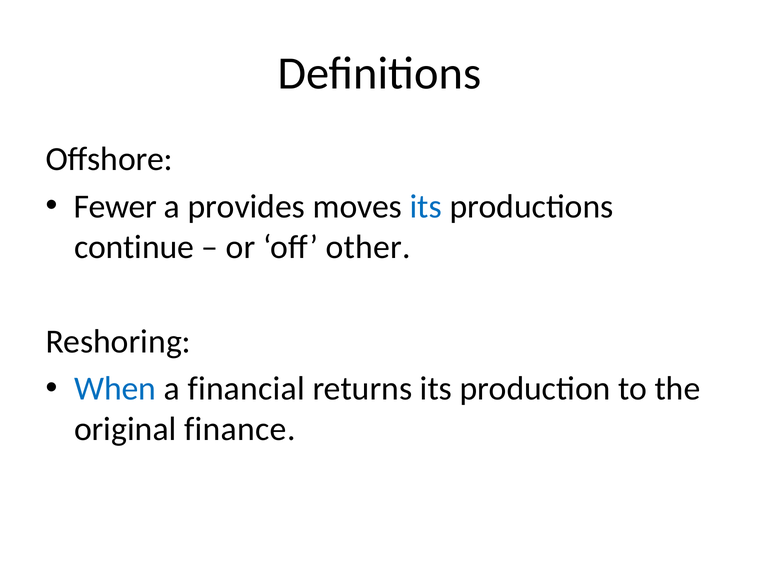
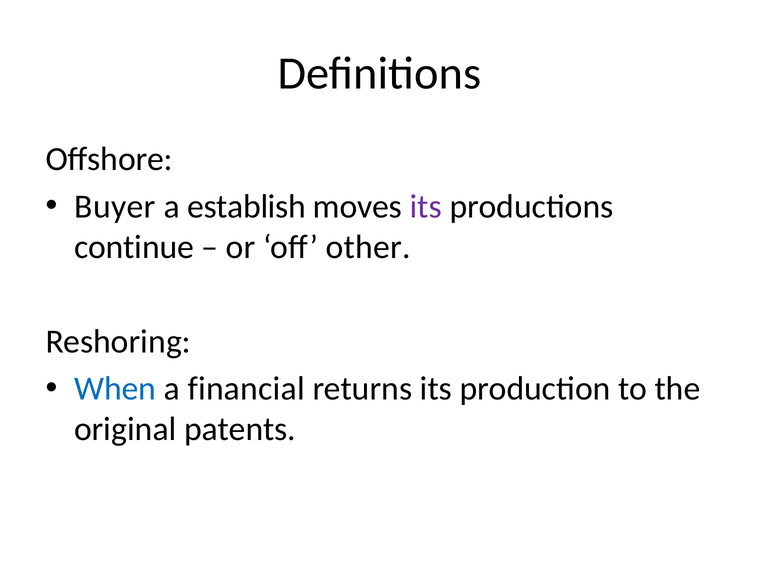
Fewer: Fewer -> Buyer
provides: provides -> establish
its at (426, 207) colour: blue -> purple
finance: finance -> patents
